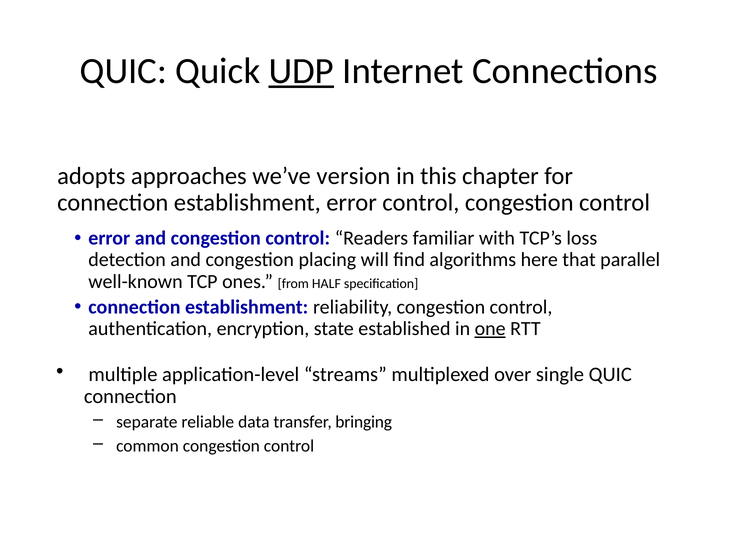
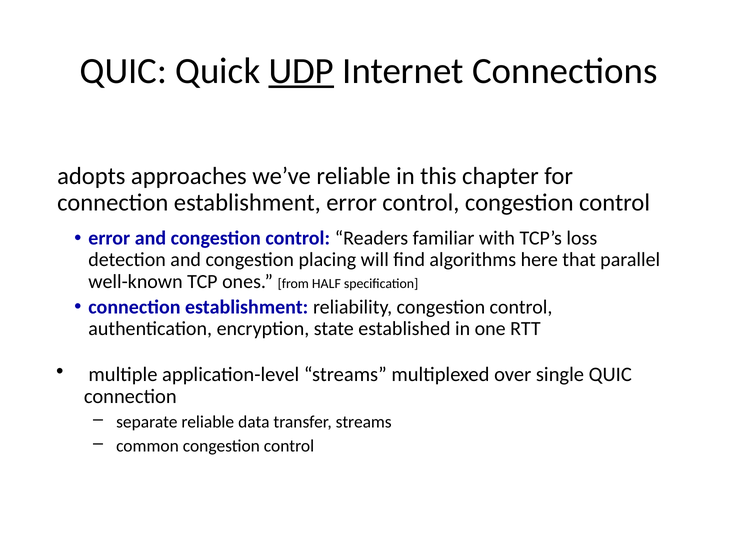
we’ve version: version -> reliable
one underline: present -> none
transfer bringing: bringing -> streams
